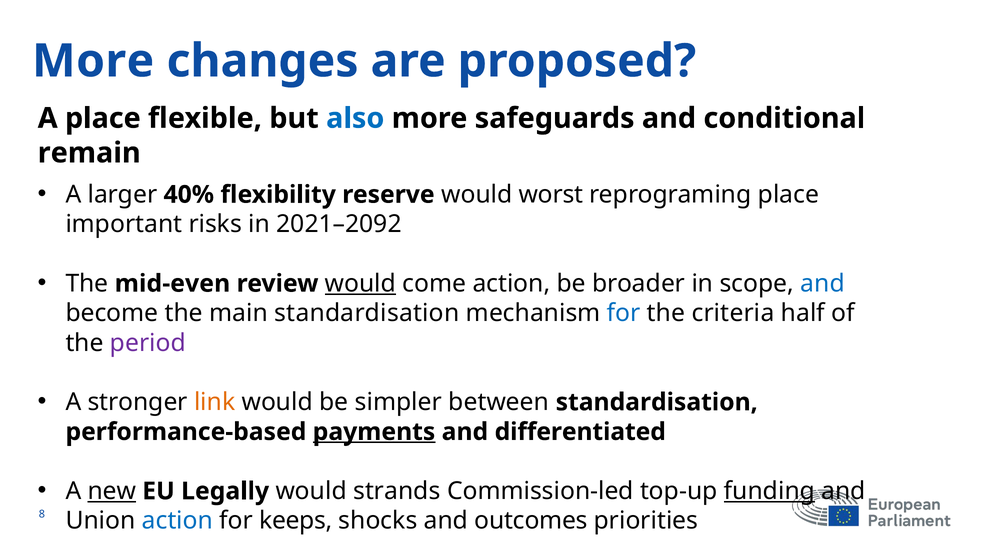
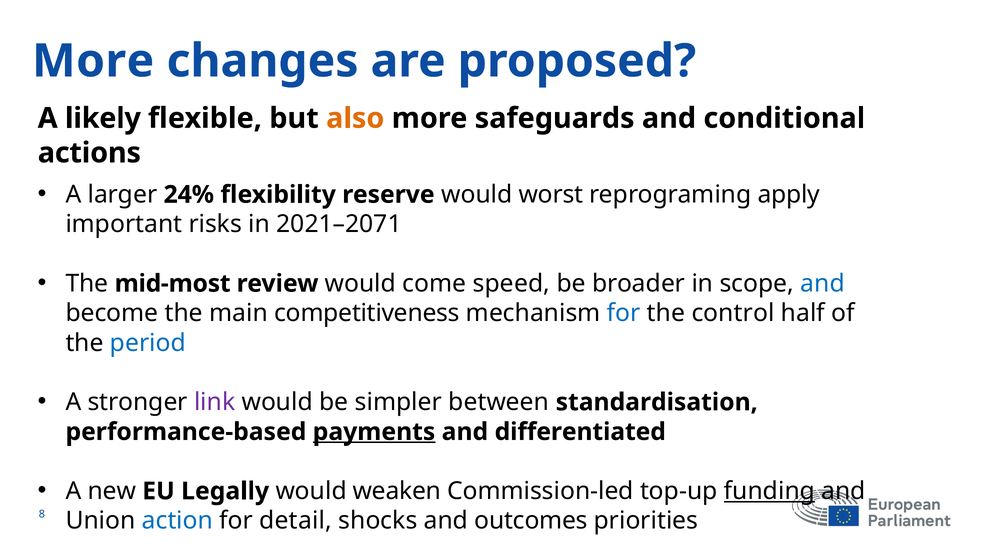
A place: place -> likely
also colour: blue -> orange
remain: remain -> actions
40%: 40% -> 24%
reprograming place: place -> apply
2021–2092: 2021–2092 -> 2021–2071
mid-even: mid-even -> mid-most
would at (360, 283) underline: present -> none
come action: action -> speed
main standardisation: standardisation -> competitiveness
criteria: criteria -> control
period colour: purple -> blue
link colour: orange -> purple
new underline: present -> none
strands: strands -> weaken
keeps: keeps -> detail
